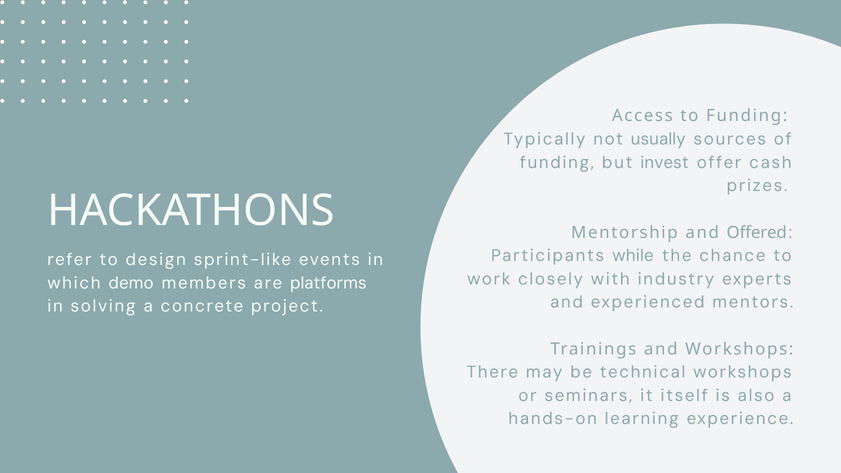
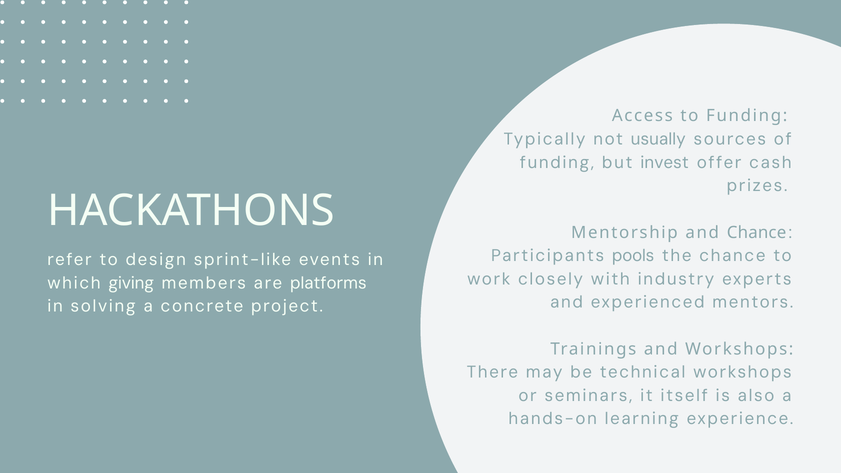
and Offered: Offered -> Chance
while: while -> pools
demo: demo -> giving
